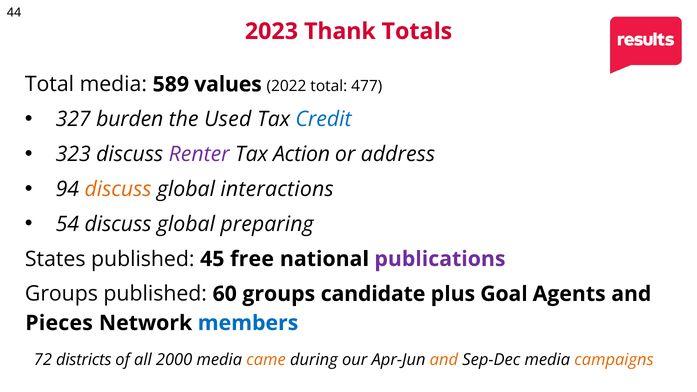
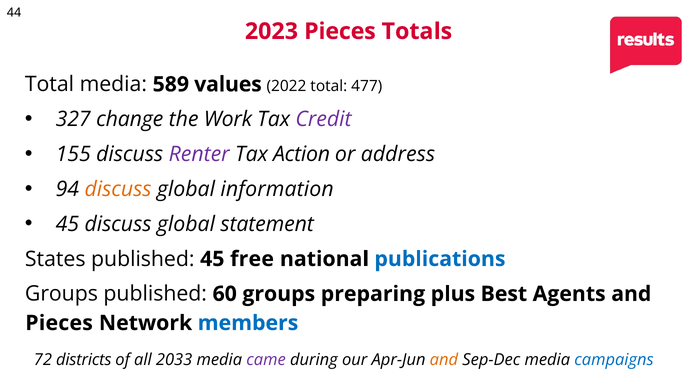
2023 Thank: Thank -> Pieces
burden: burden -> change
Used: Used -> Work
Credit colour: blue -> purple
323: 323 -> 155
interactions: interactions -> information
54: 54 -> 45
preparing: preparing -> statement
publications colour: purple -> blue
candidate: candidate -> preparing
Goal: Goal -> Best
2000: 2000 -> 2033
came colour: orange -> purple
campaigns colour: orange -> blue
